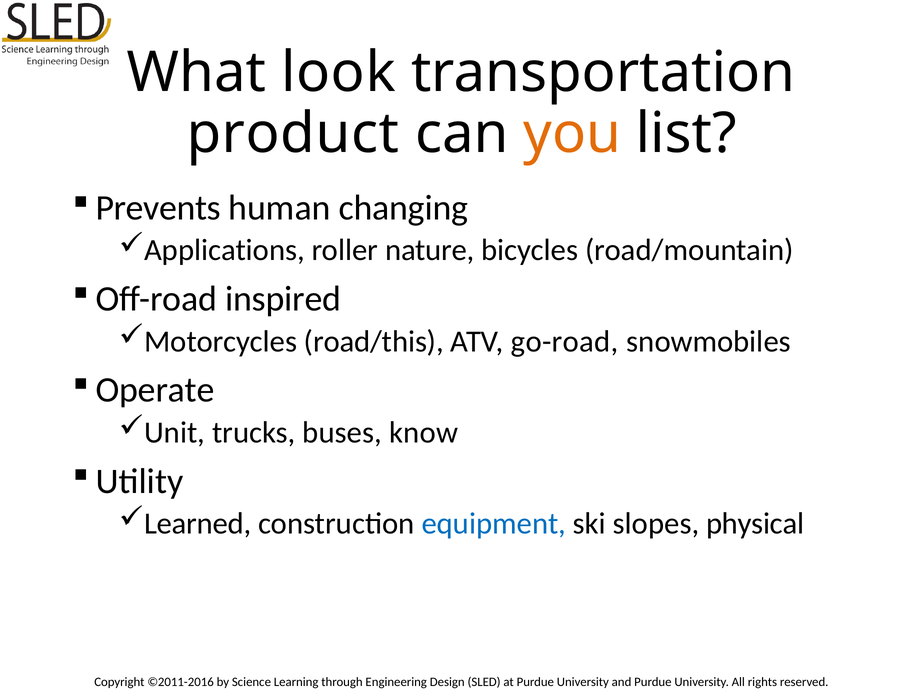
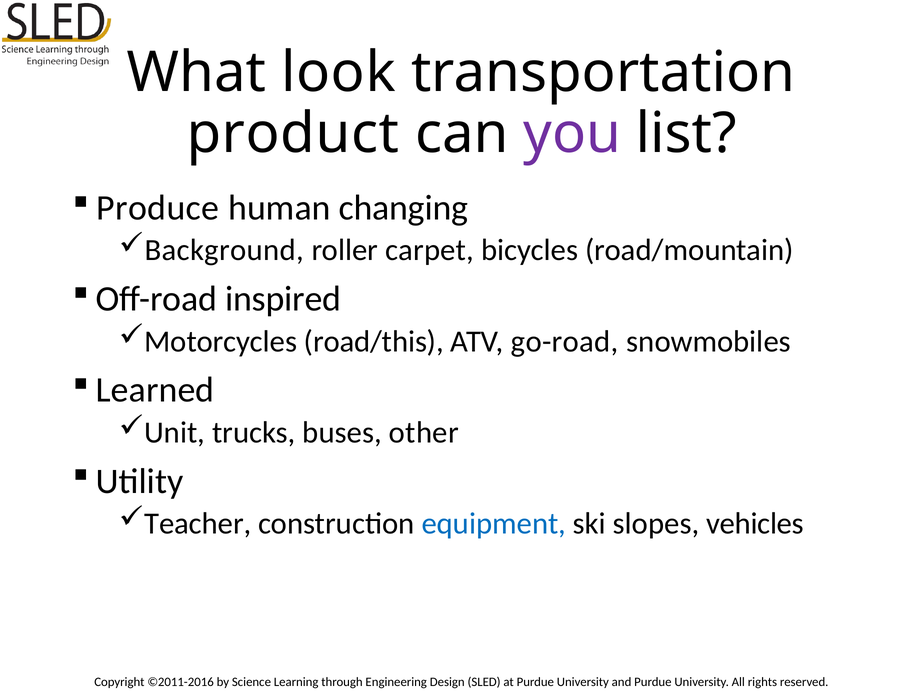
you colour: orange -> purple
Prevents: Prevents -> Produce
Applications: Applications -> Background
nature: nature -> carpet
Operate: Operate -> Learned
know: know -> other
Learned: Learned -> Teacher
physical: physical -> vehicles
